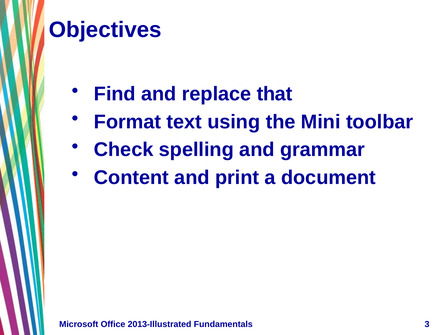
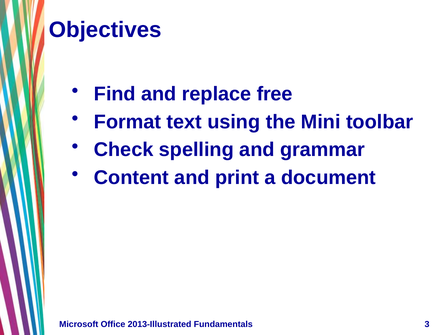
that: that -> free
